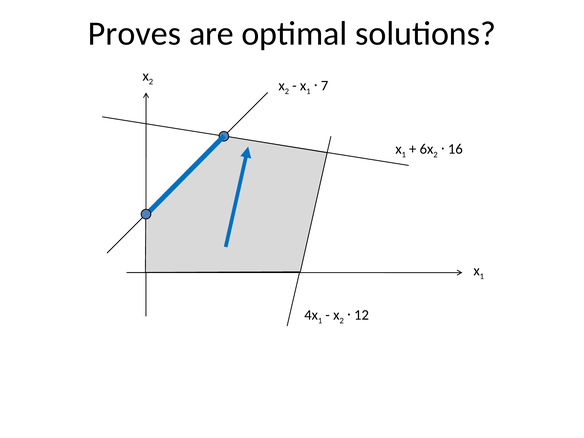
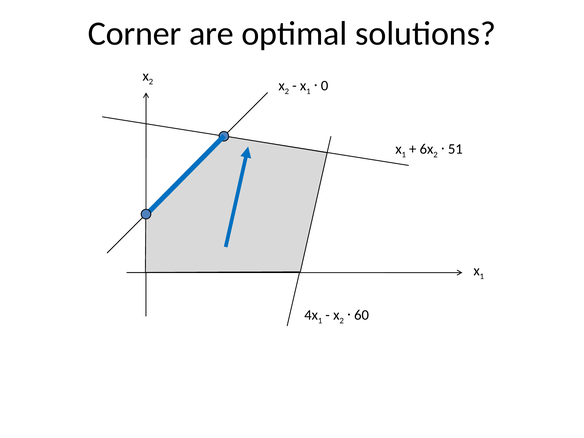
Proves: Proves -> Corner
7: 7 -> 0
16: 16 -> 51
12: 12 -> 60
